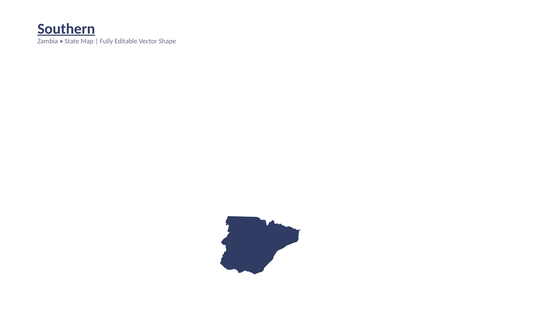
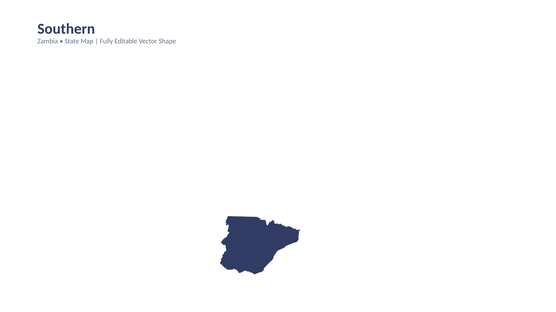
Southern underline: present -> none
